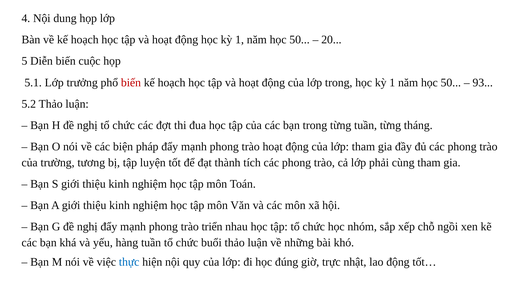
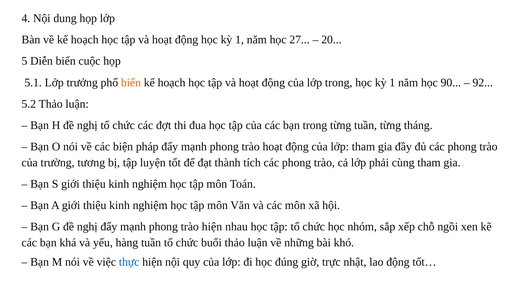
50 at (300, 40): 50 -> 27
biến at (131, 82) colour: red -> orange
50 at (451, 82): 50 -> 90
93: 93 -> 92
trào triển: triển -> hiện
